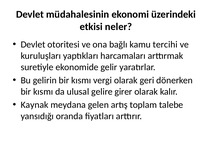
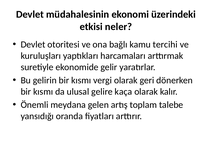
girer: girer -> kaça
Kaynak: Kaynak -> Önemli
